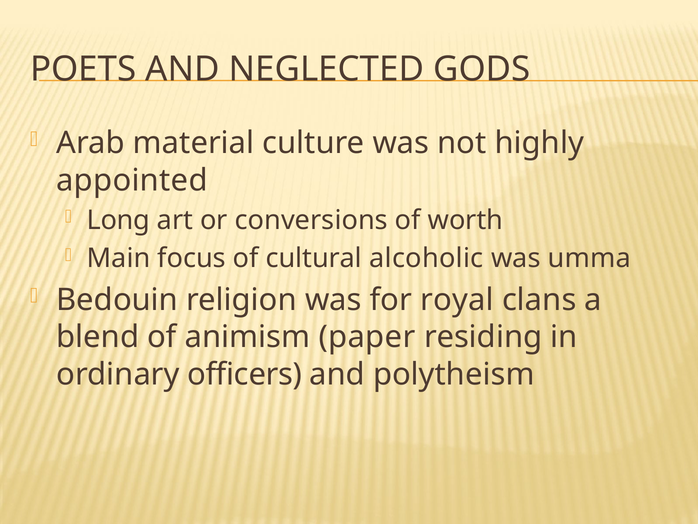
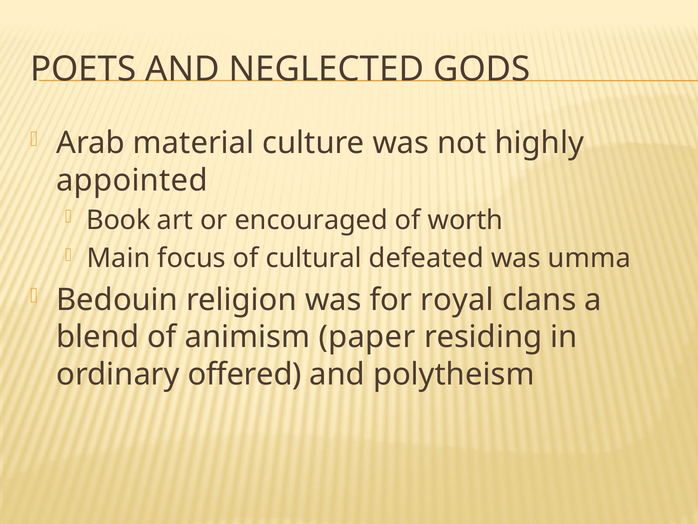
Long: Long -> Book
conversions: conversions -> encouraged
alcoholic: alcoholic -> defeated
officers: officers -> offered
